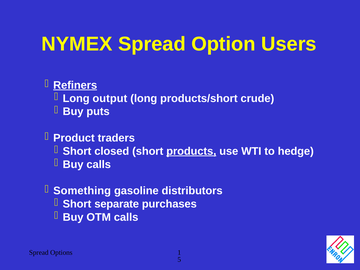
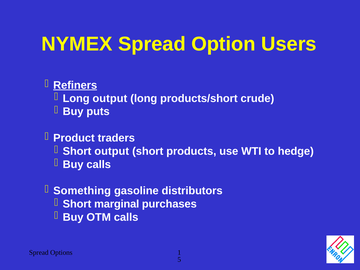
Short closed: closed -> output
products underline: present -> none
separate: separate -> marginal
